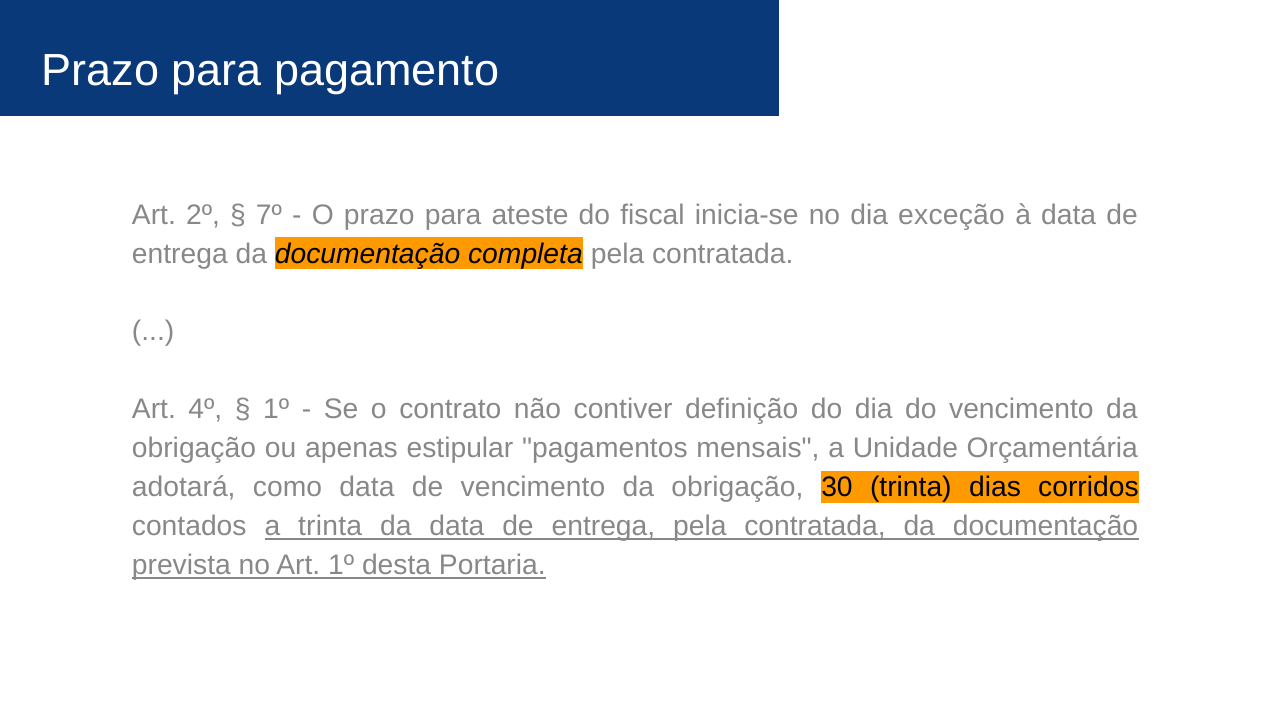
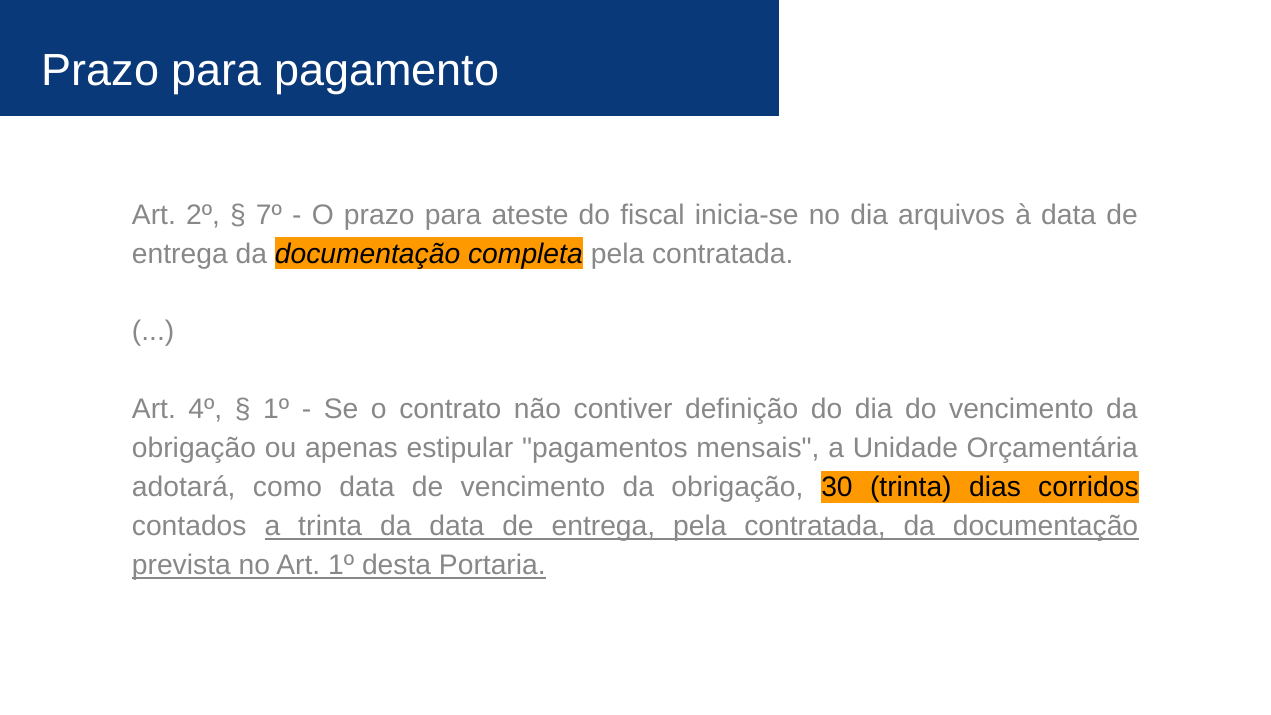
exceção: exceção -> arquivos
